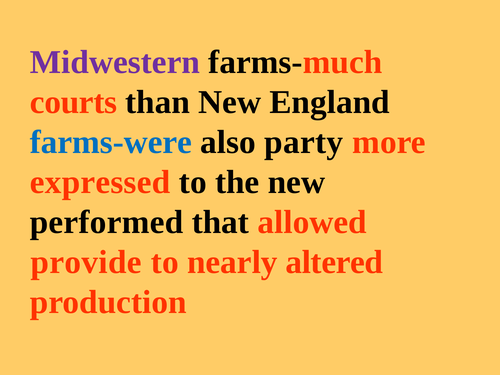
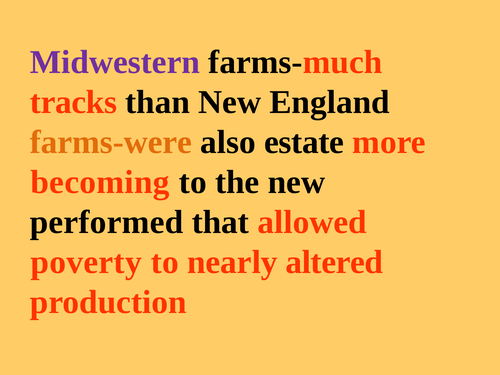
courts: courts -> tracks
farms-were colour: blue -> orange
party: party -> estate
expressed: expressed -> becoming
provide: provide -> poverty
